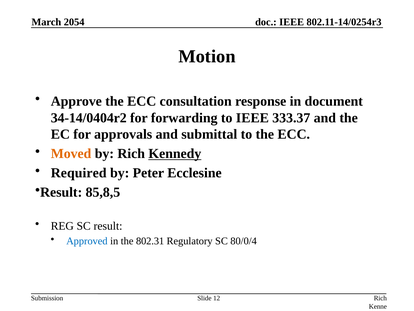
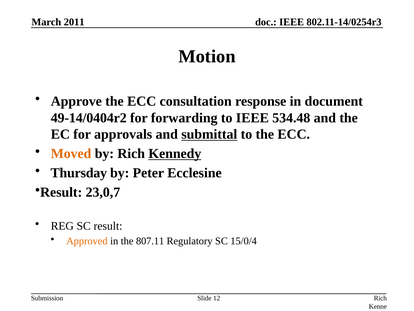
2054: 2054 -> 2011
34-14/0404r2: 34-14/0404r2 -> 49-14/0404r2
333.37: 333.37 -> 534.48
submittal underline: none -> present
Required: Required -> Thursday
85,8,5: 85,8,5 -> 23,0,7
Approved colour: blue -> orange
802.31: 802.31 -> 807.11
80/0/4: 80/0/4 -> 15/0/4
